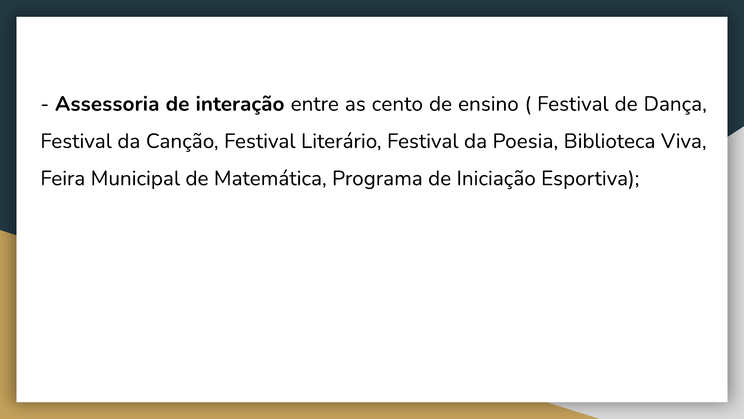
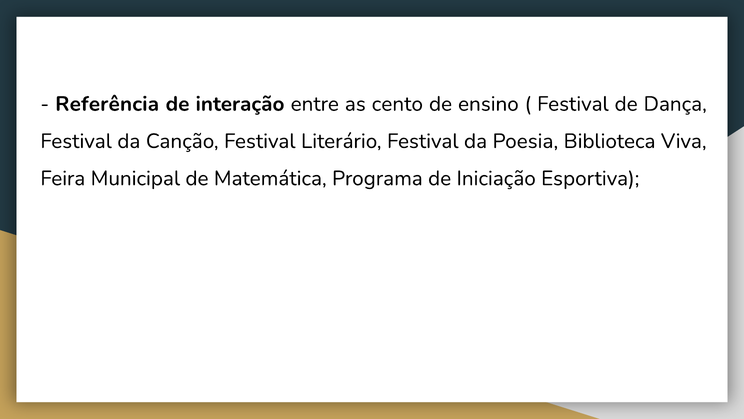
Assessoria: Assessoria -> Referência
